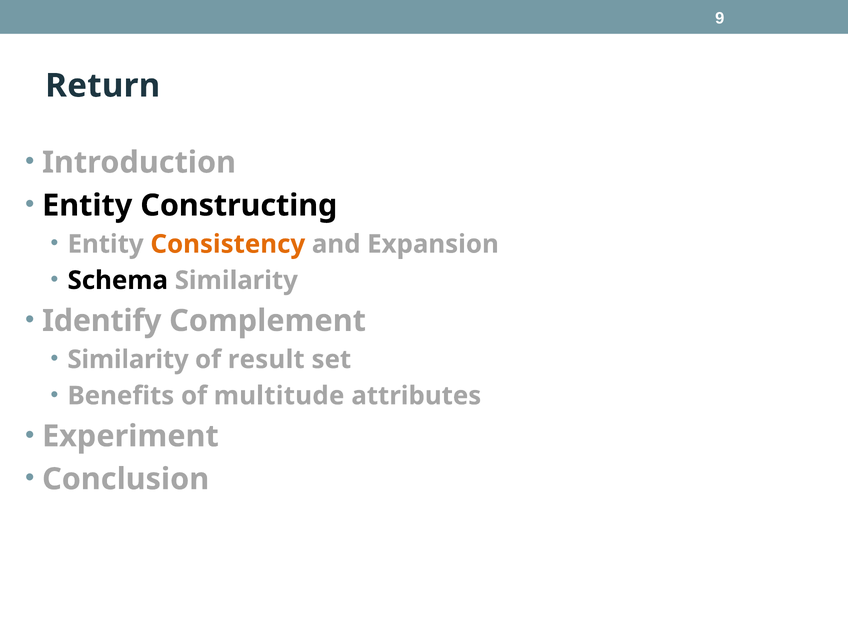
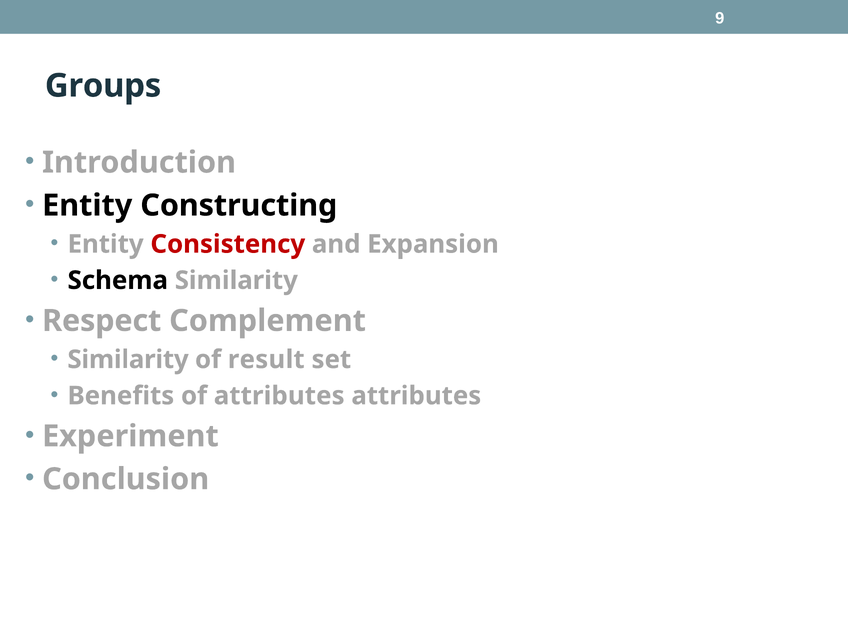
Return: Return -> Groups
Consistency colour: orange -> red
Identify: Identify -> Respect
of multitude: multitude -> attributes
